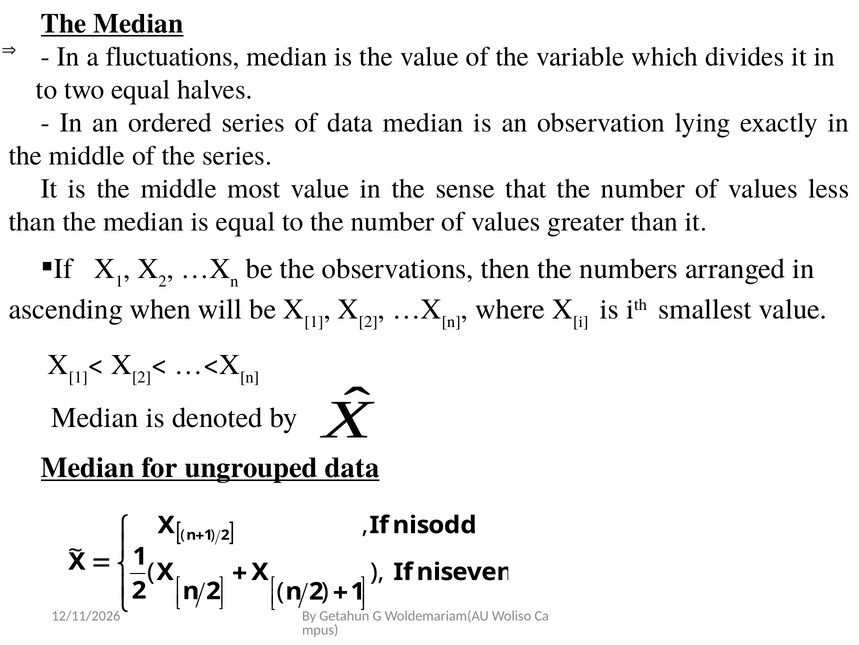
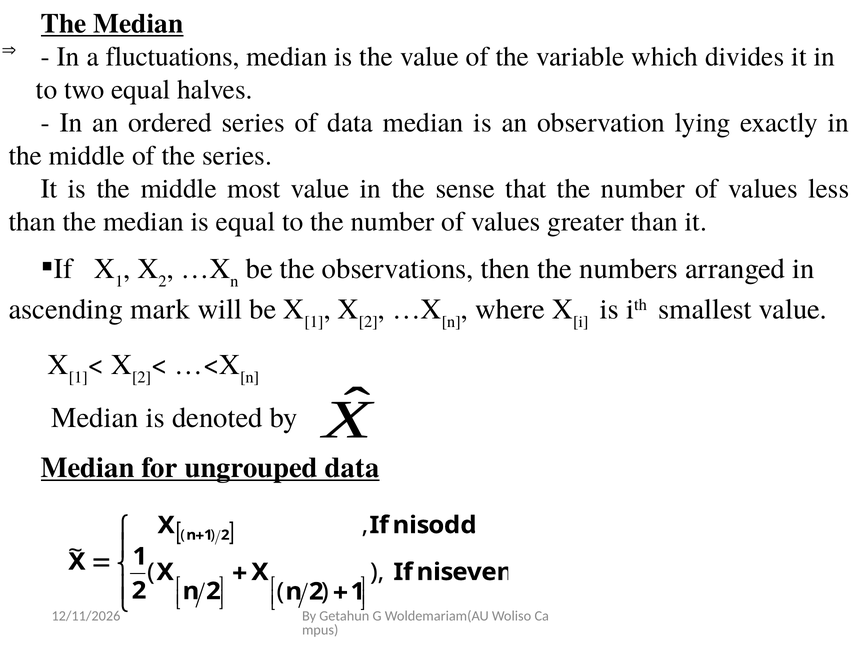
when: when -> mark
